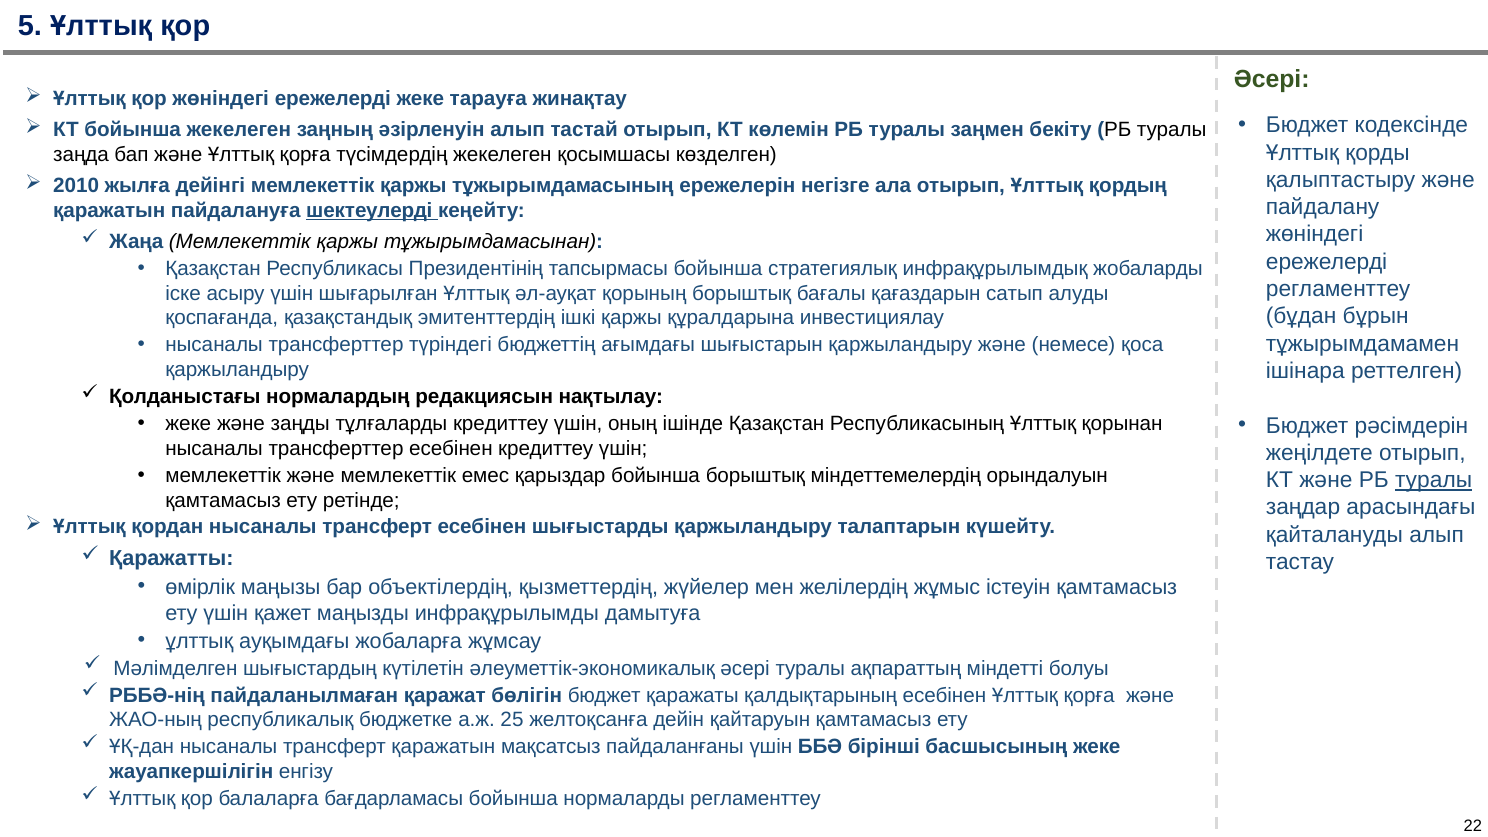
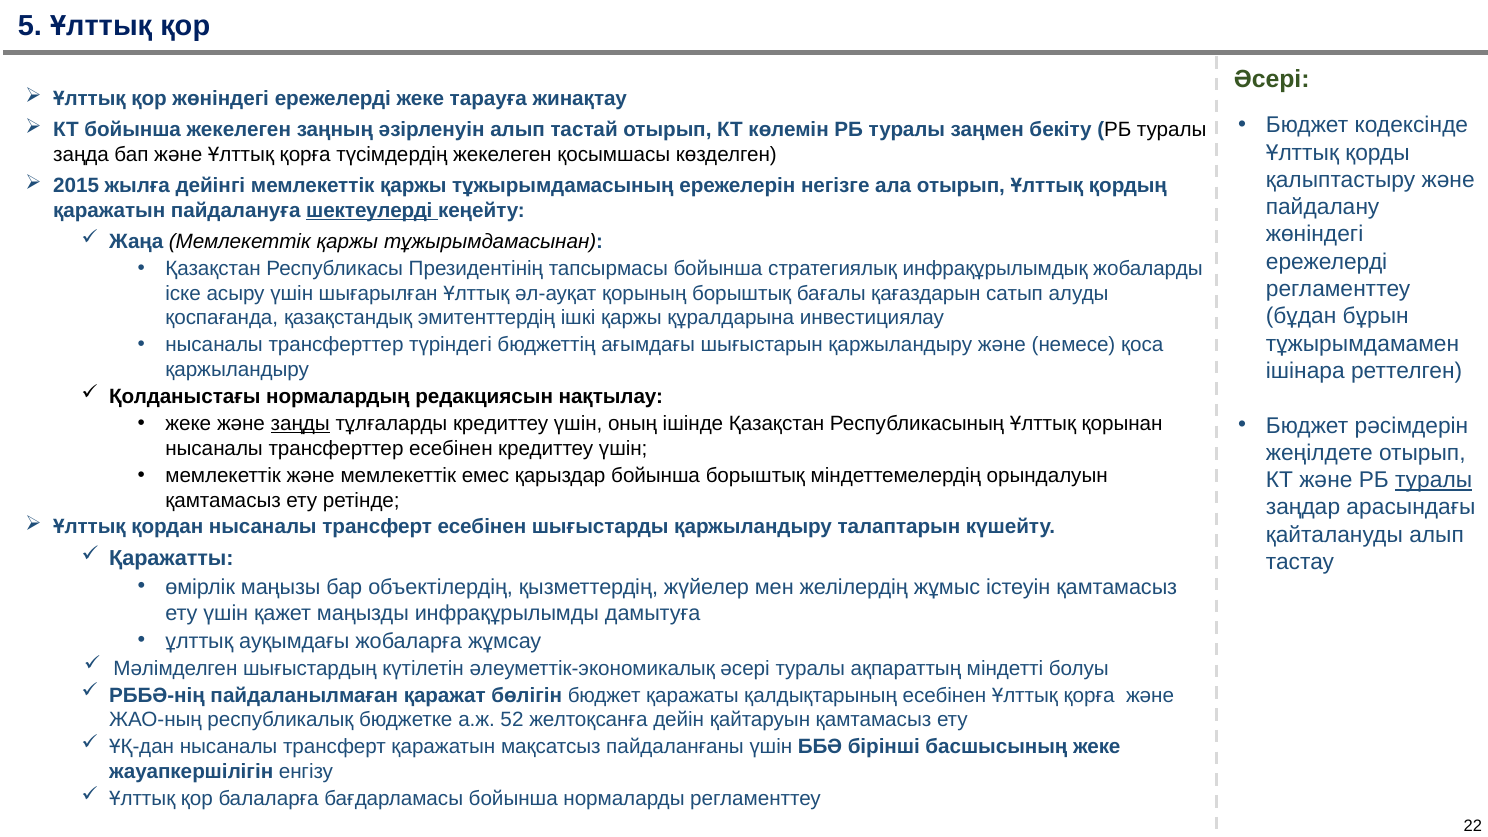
2010: 2010 -> 2015
заңды underline: none -> present
25: 25 -> 52
